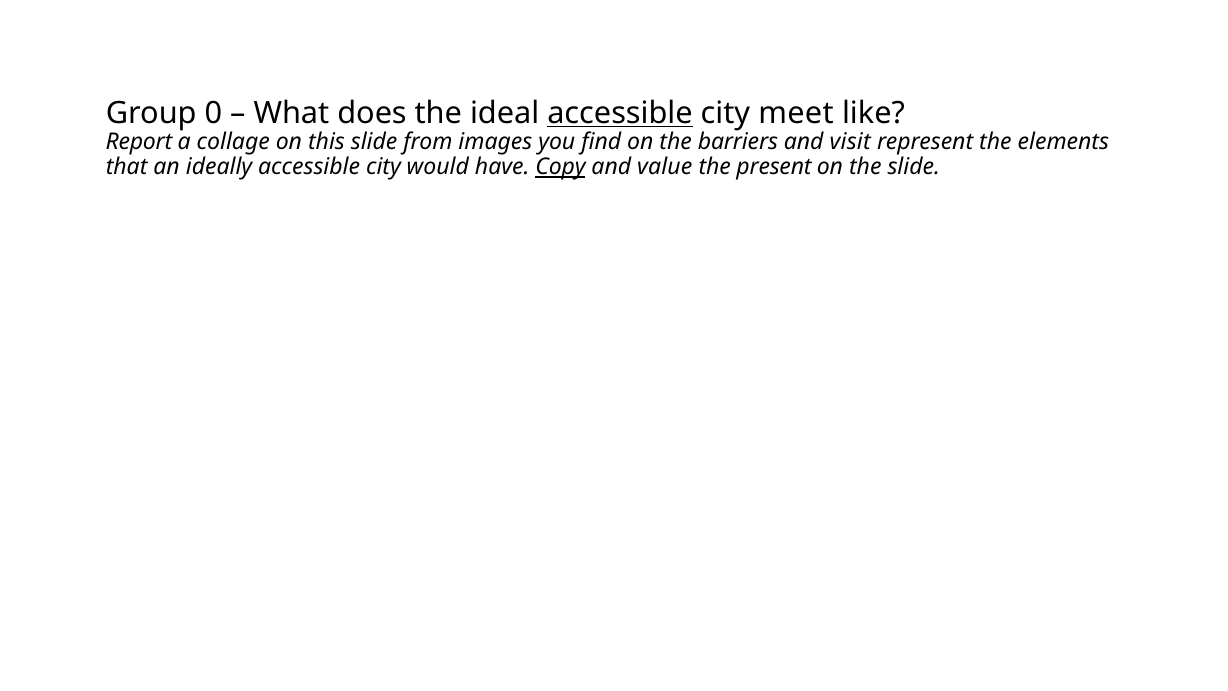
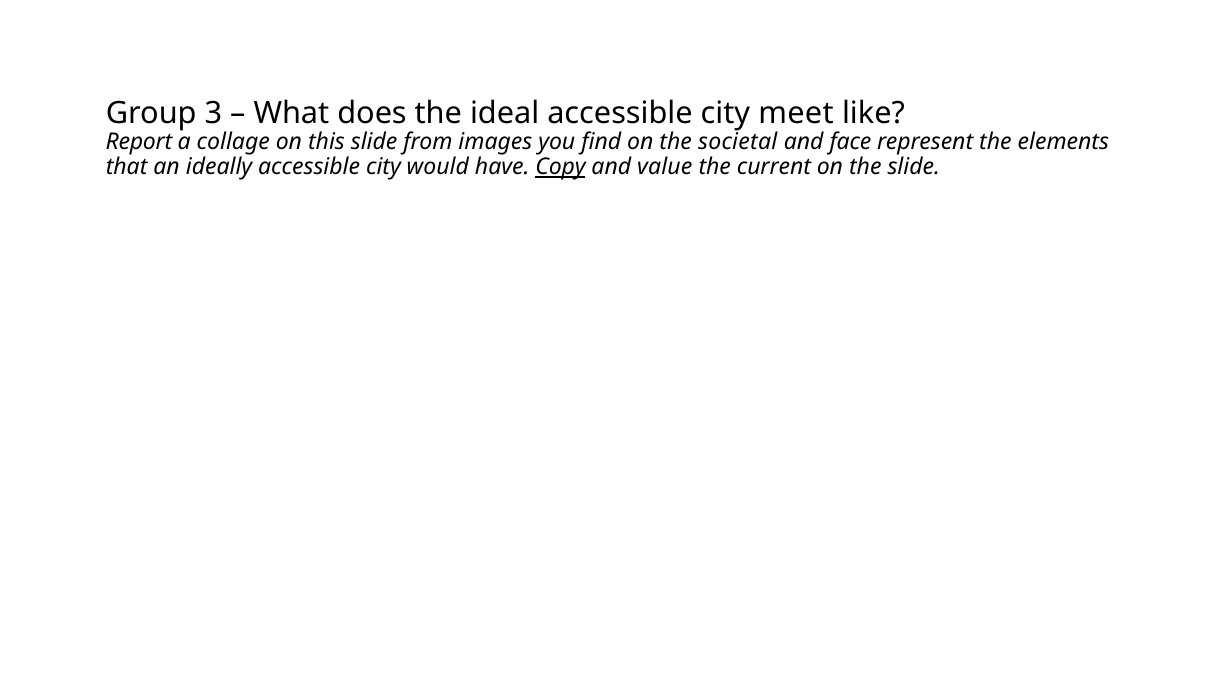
0: 0 -> 3
accessible at (620, 113) underline: present -> none
barriers: barriers -> societal
visit: visit -> face
present: present -> current
